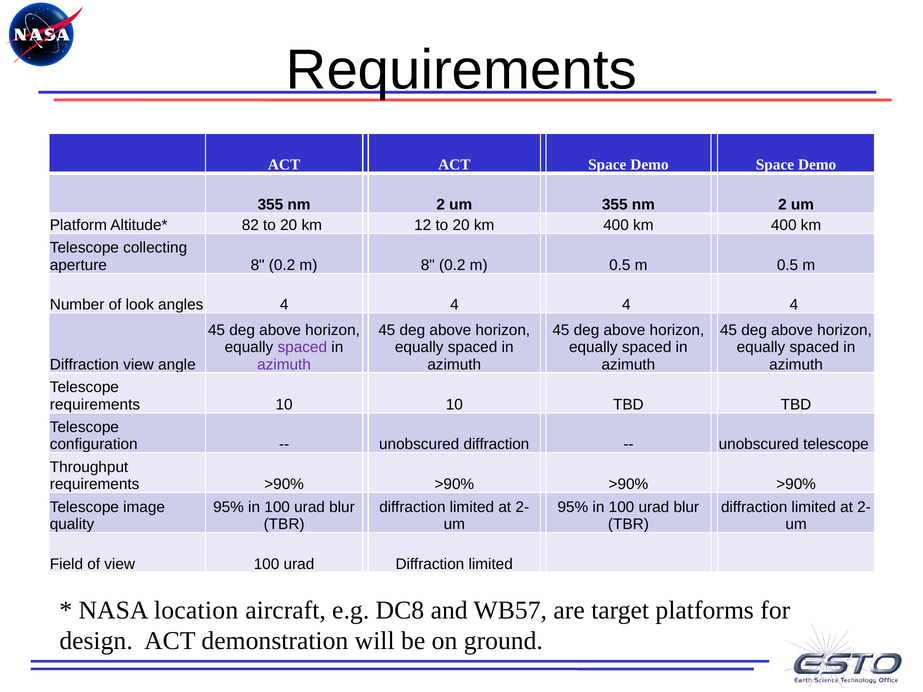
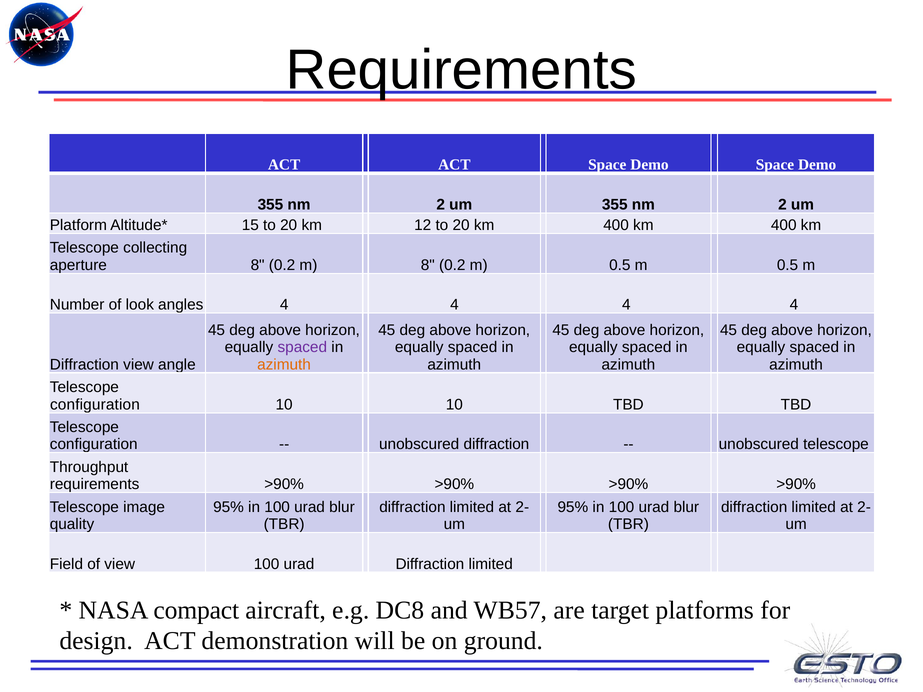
82: 82 -> 15
azimuth at (284, 365) colour: purple -> orange
requirements at (95, 405): requirements -> configuration
location: location -> compact
